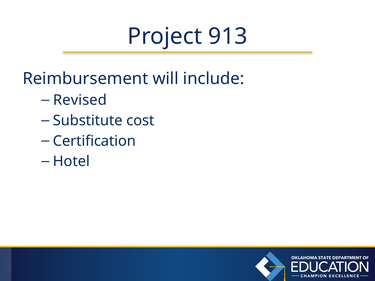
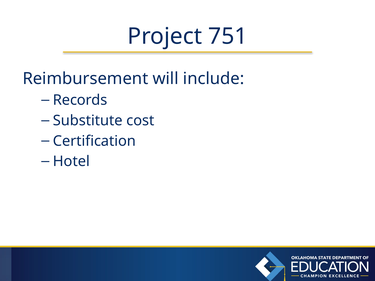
913: 913 -> 751
Revised: Revised -> Records
